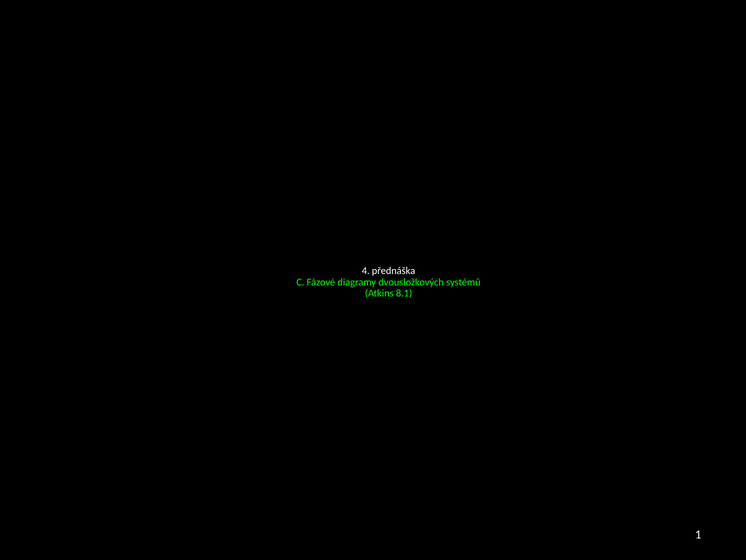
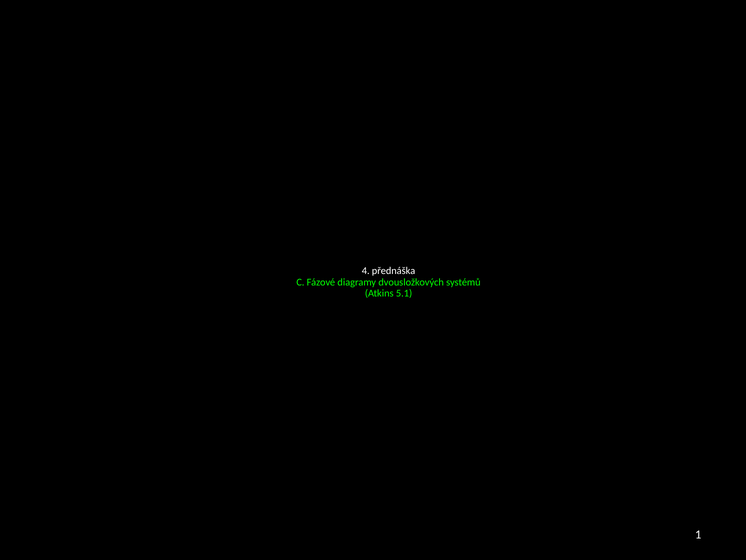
8.1: 8.1 -> 5.1
